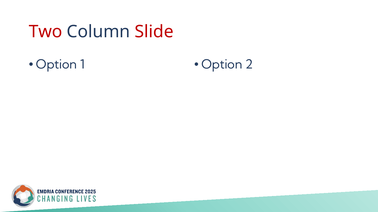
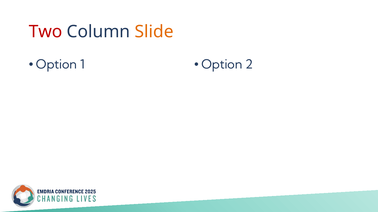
Slide colour: red -> orange
